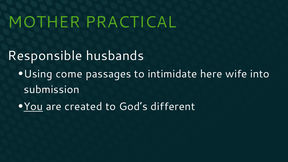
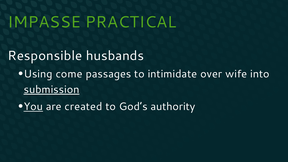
MOTHER: MOTHER -> IMPASSE
here: here -> over
submission underline: none -> present
different: different -> authority
